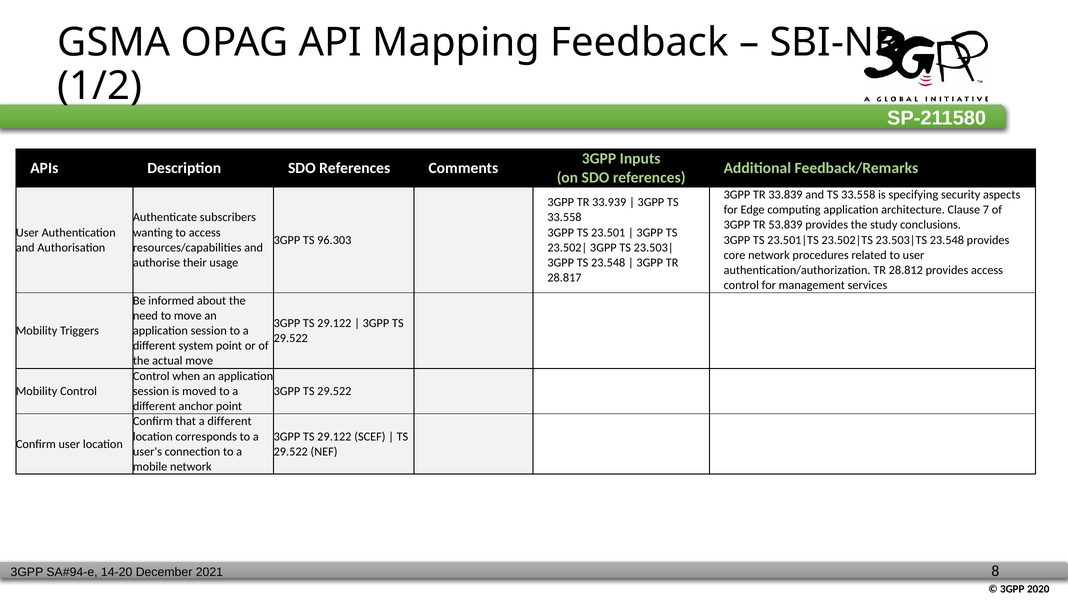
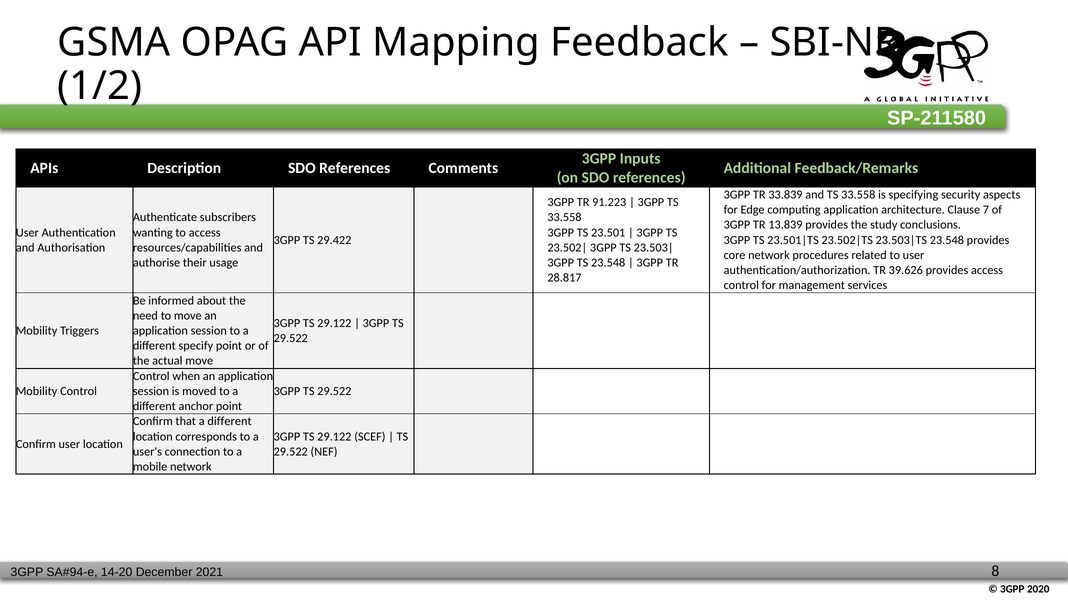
33.939: 33.939 -> 91.223
53.839: 53.839 -> 13.839
96.303: 96.303 -> 29.422
28.812: 28.812 -> 39.626
system: system -> specify
